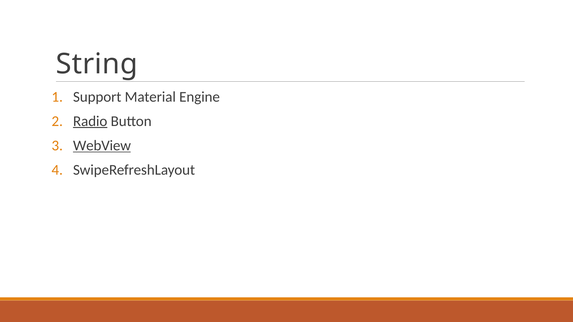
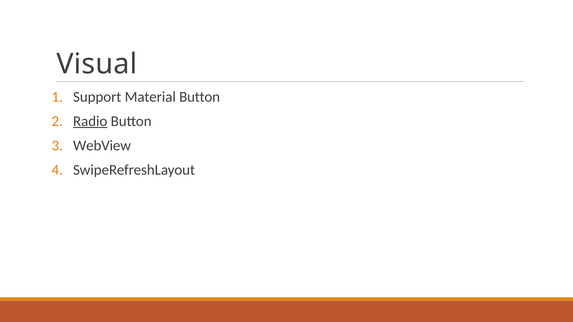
String: String -> Visual
Material Engine: Engine -> Button
WebView underline: present -> none
